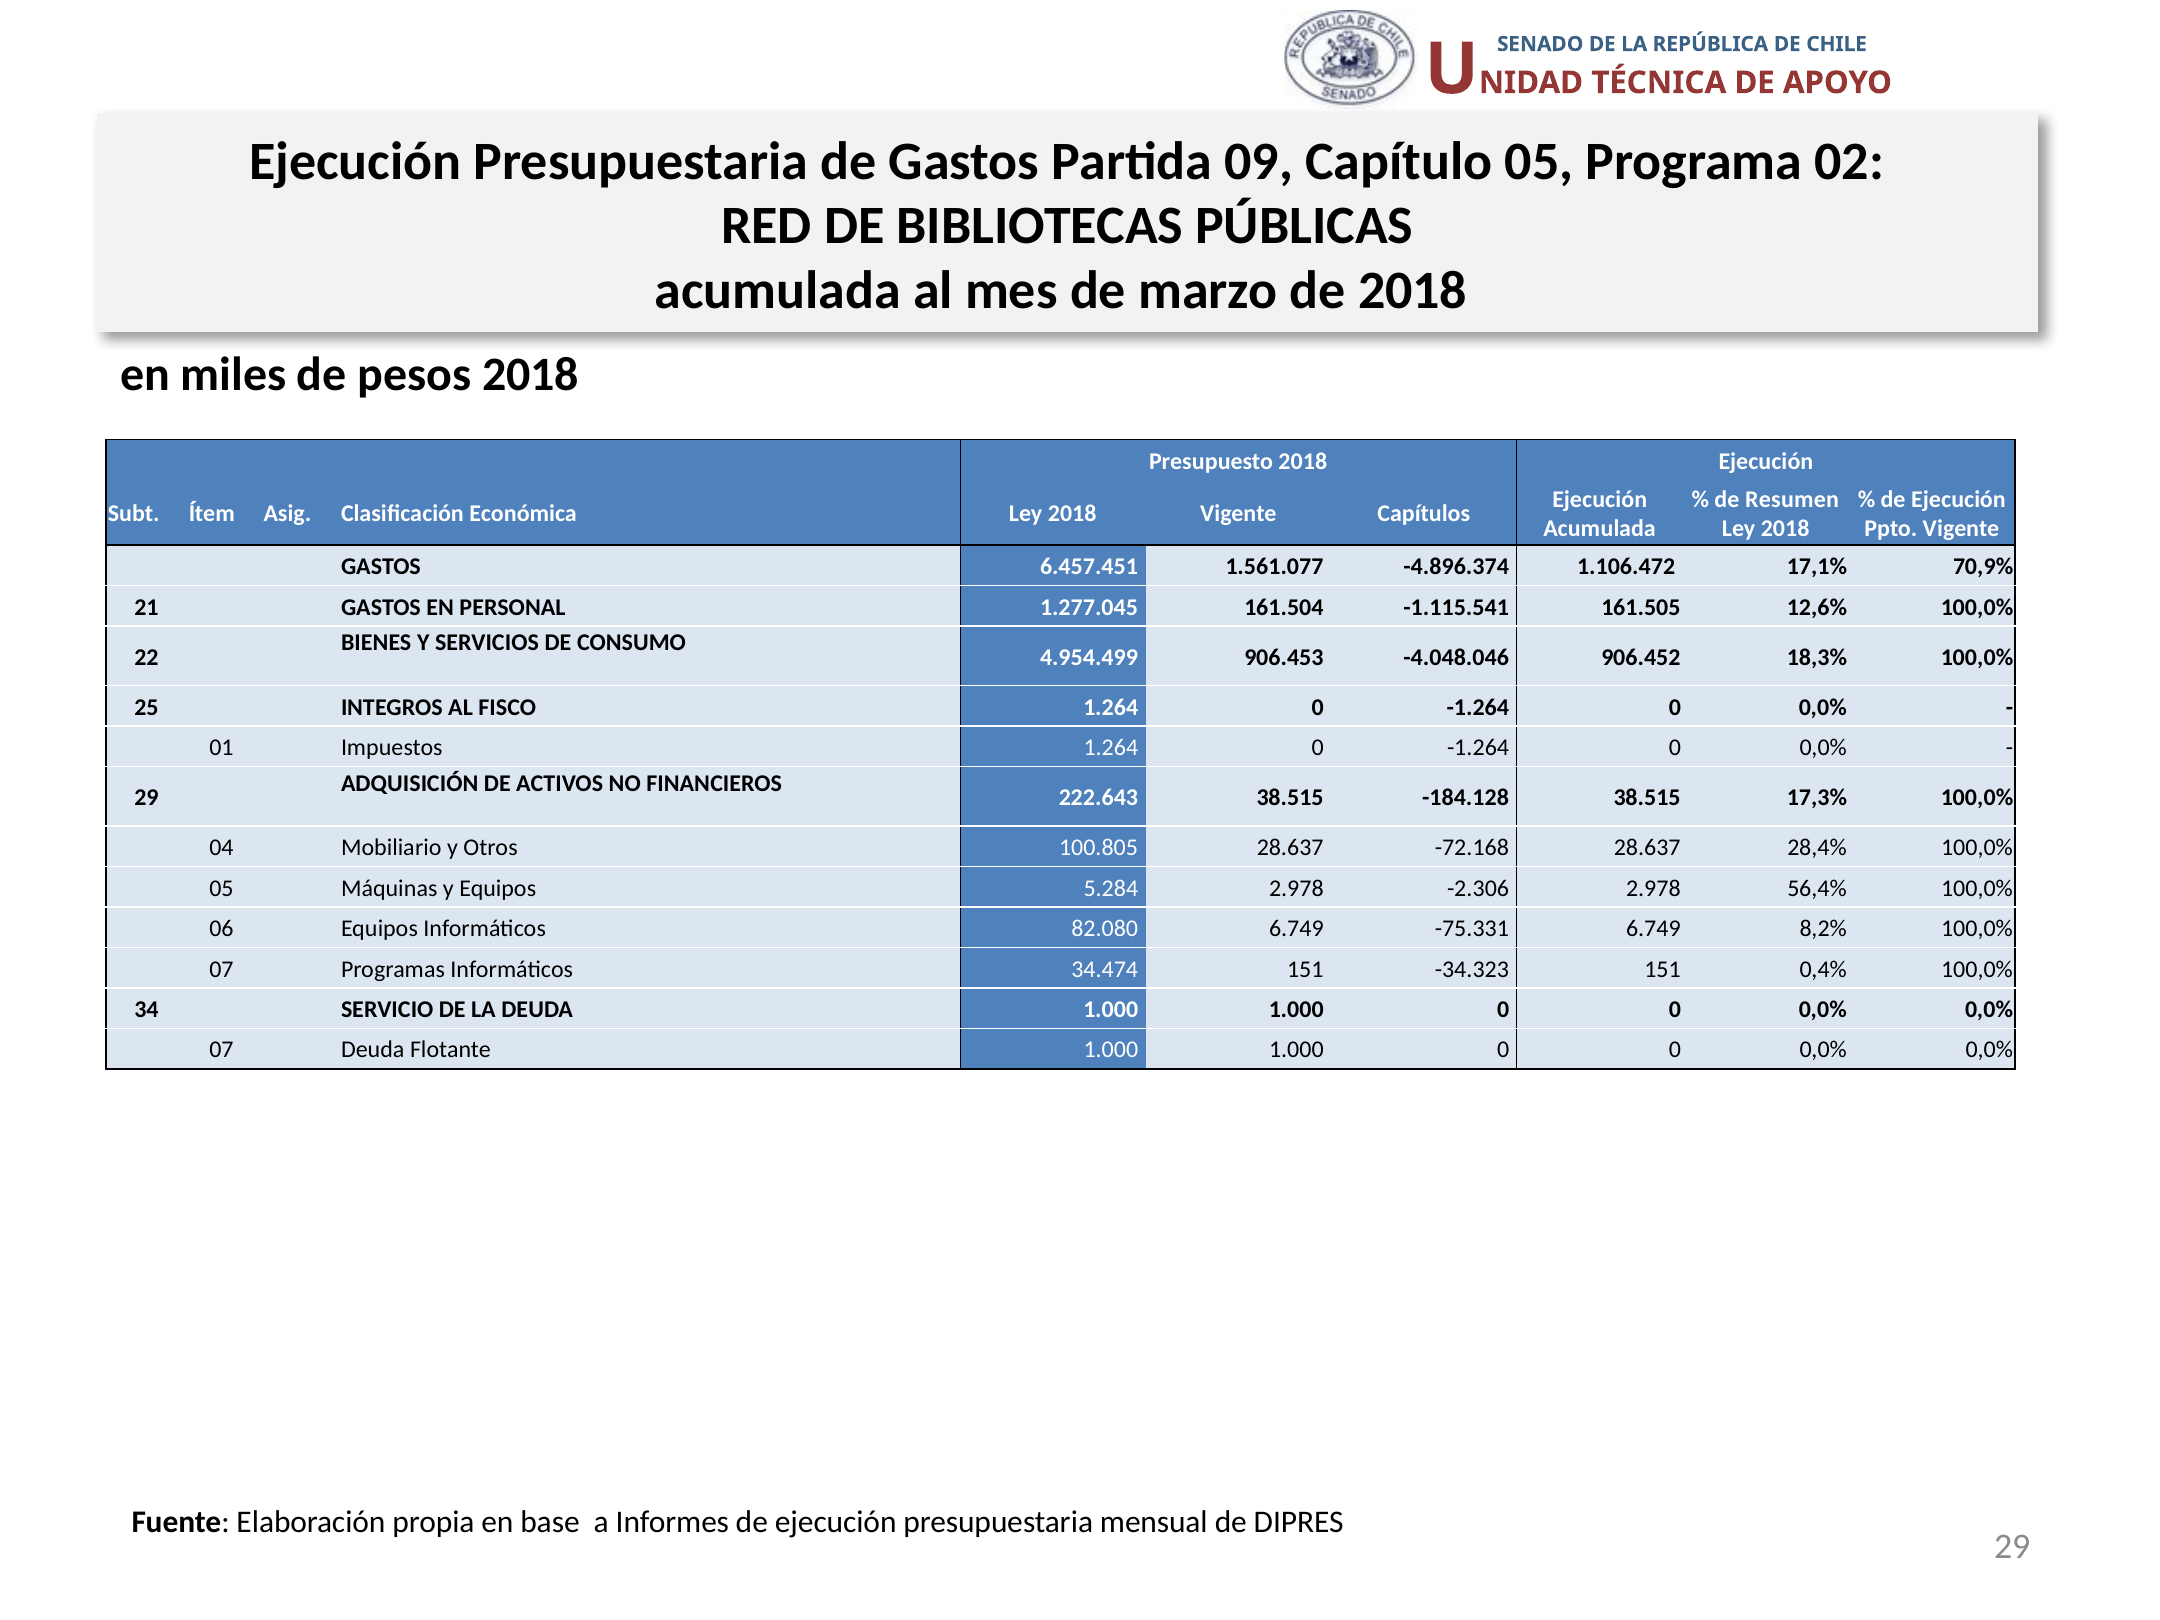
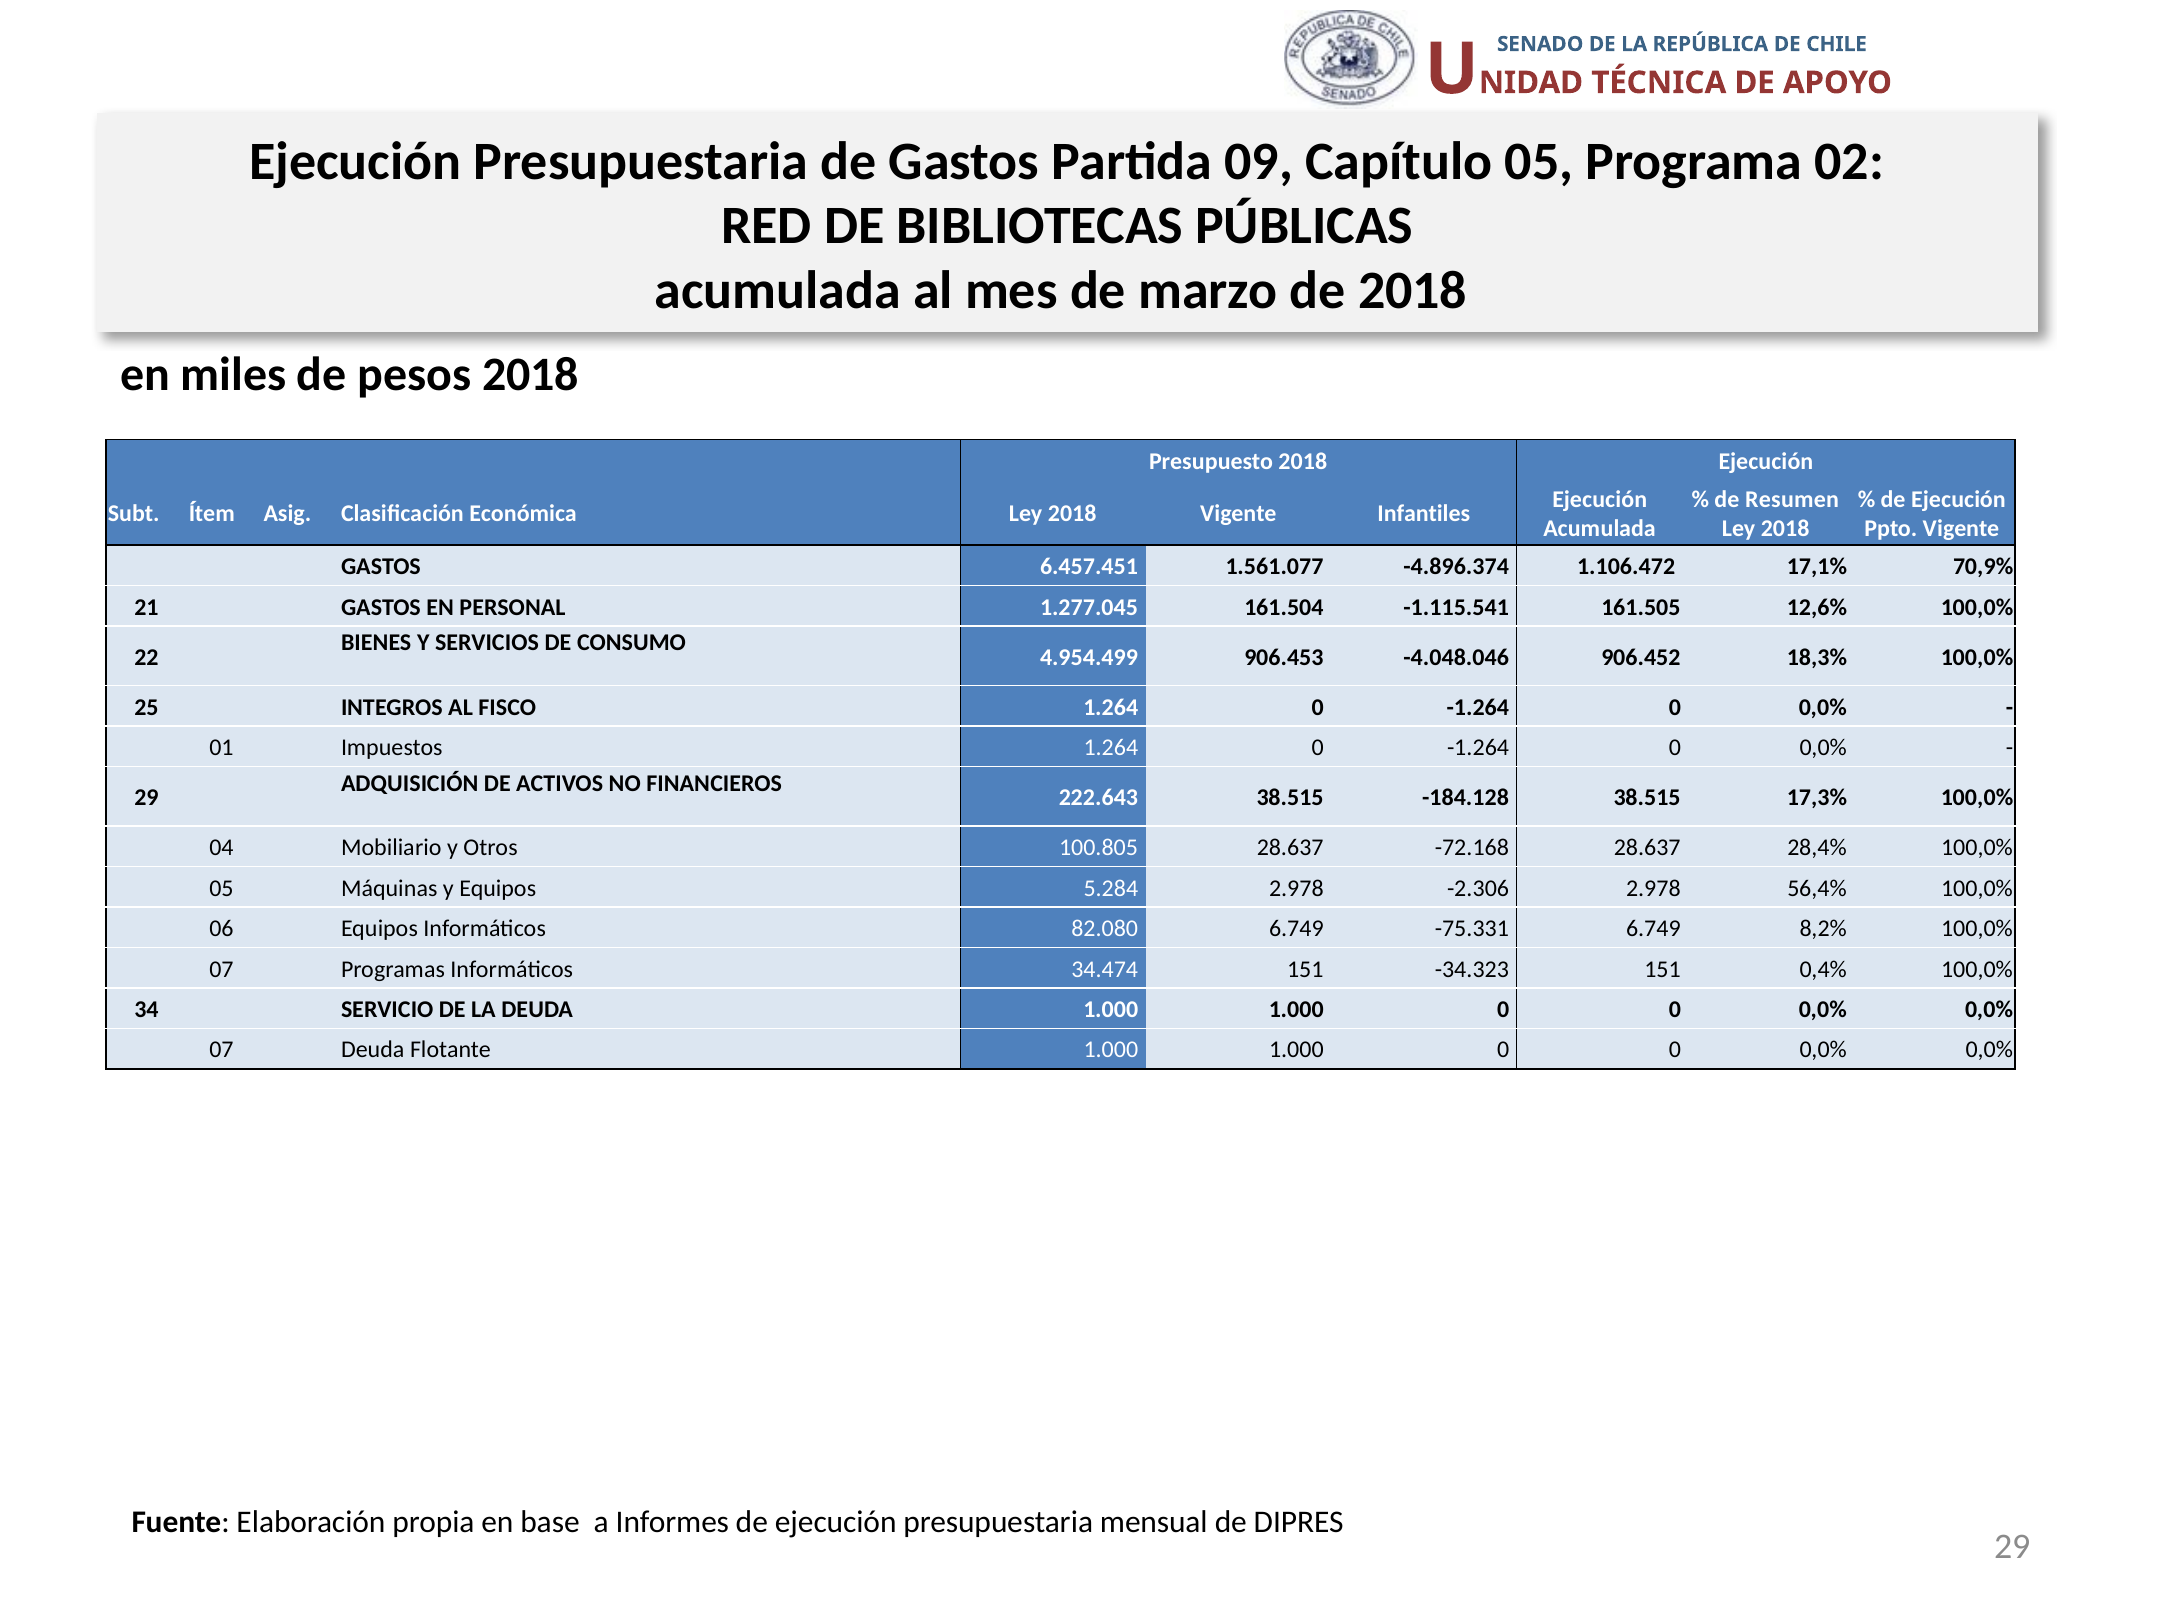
Capítulos: Capítulos -> Infantiles
